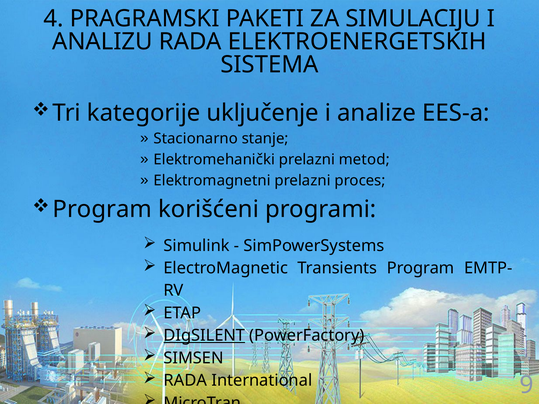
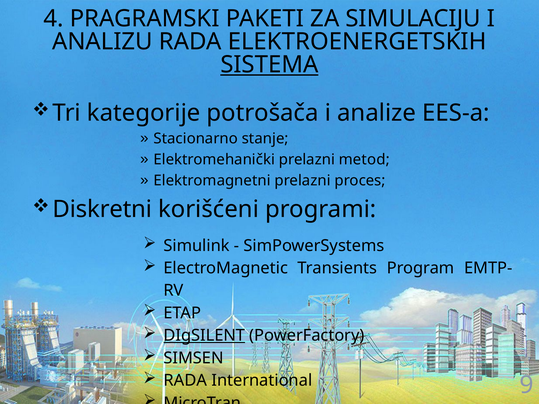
SISTEMA underline: none -> present
uključenje: uključenje -> potrošača
Program at (102, 210): Program -> Diskretni
